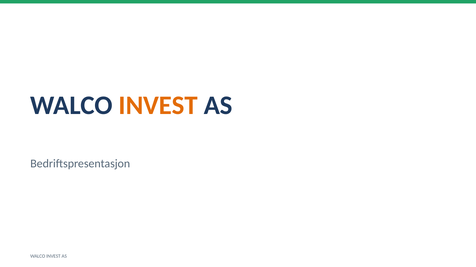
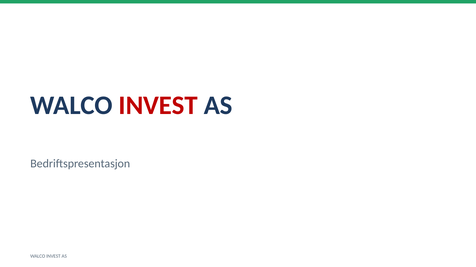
INVEST at (158, 106) colour: orange -> red
